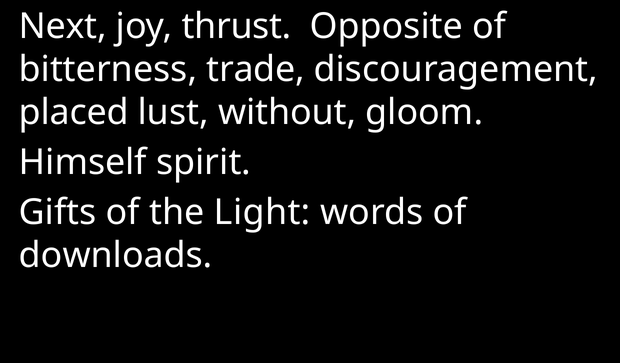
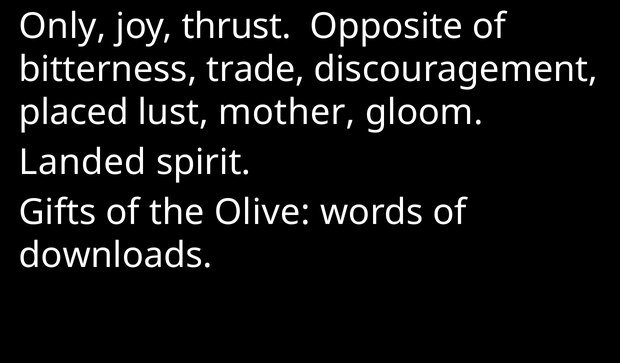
Next: Next -> Only
without: without -> mother
Himself: Himself -> Landed
Light: Light -> Olive
